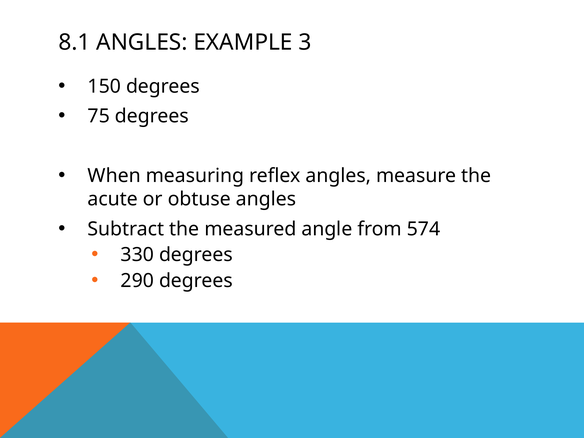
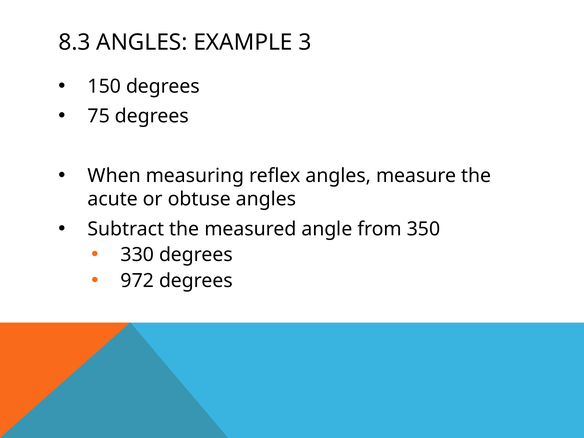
8.1: 8.1 -> 8.3
574: 574 -> 350
290: 290 -> 972
